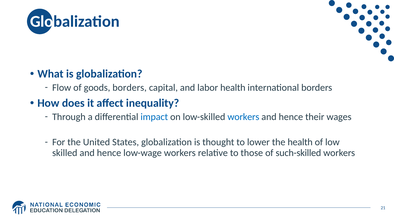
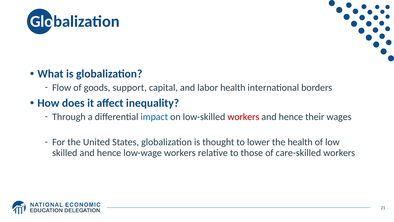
goods borders: borders -> support
workers at (243, 117) colour: blue -> red
such-skilled: such-skilled -> care-skilled
